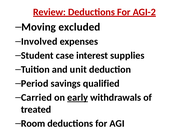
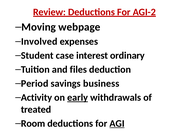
excluded: excluded -> webpage
supplies: supplies -> ordinary
unit: unit -> files
qualified: qualified -> business
Carried: Carried -> Activity
AGI underline: none -> present
